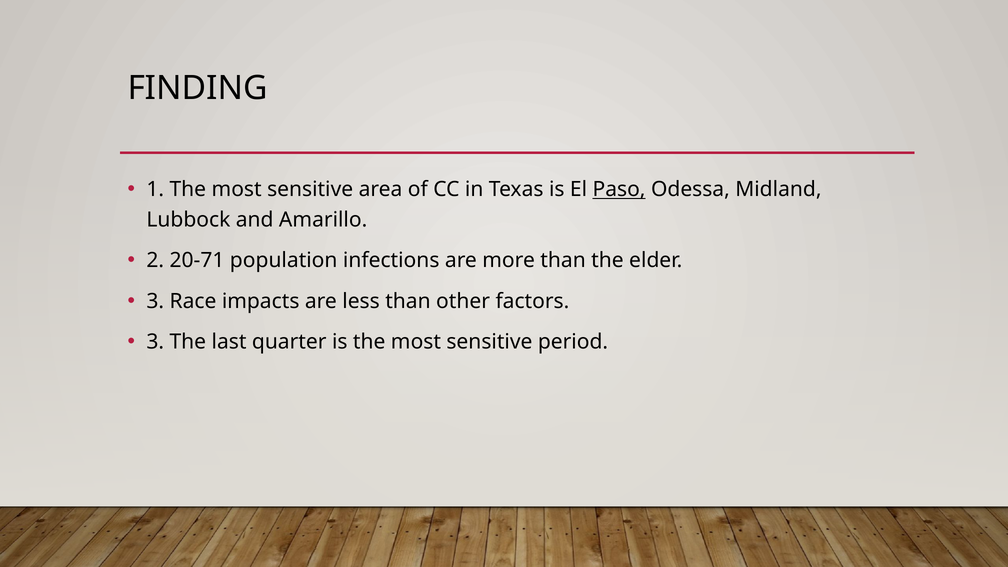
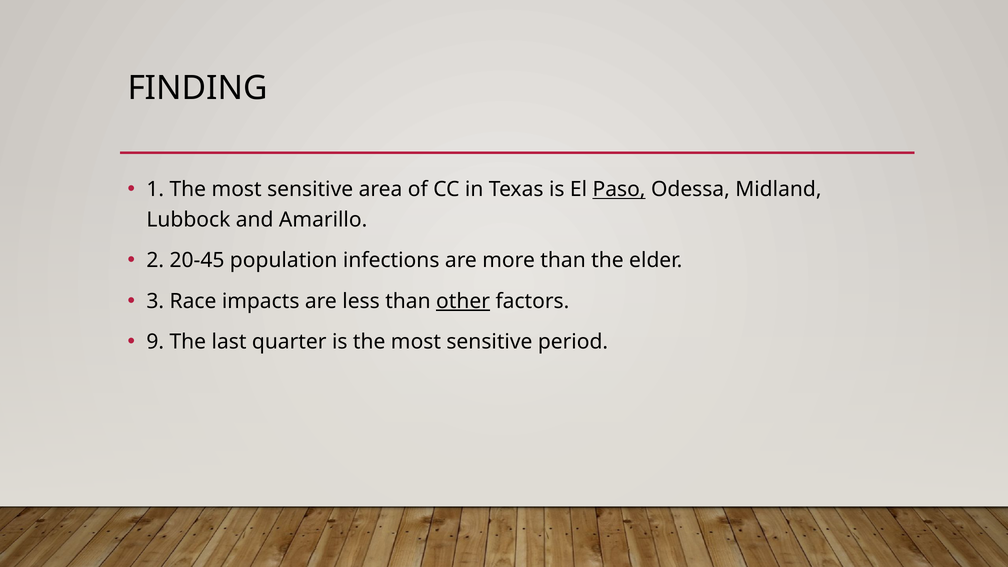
20-71: 20-71 -> 20-45
other underline: none -> present
3 at (155, 342): 3 -> 9
